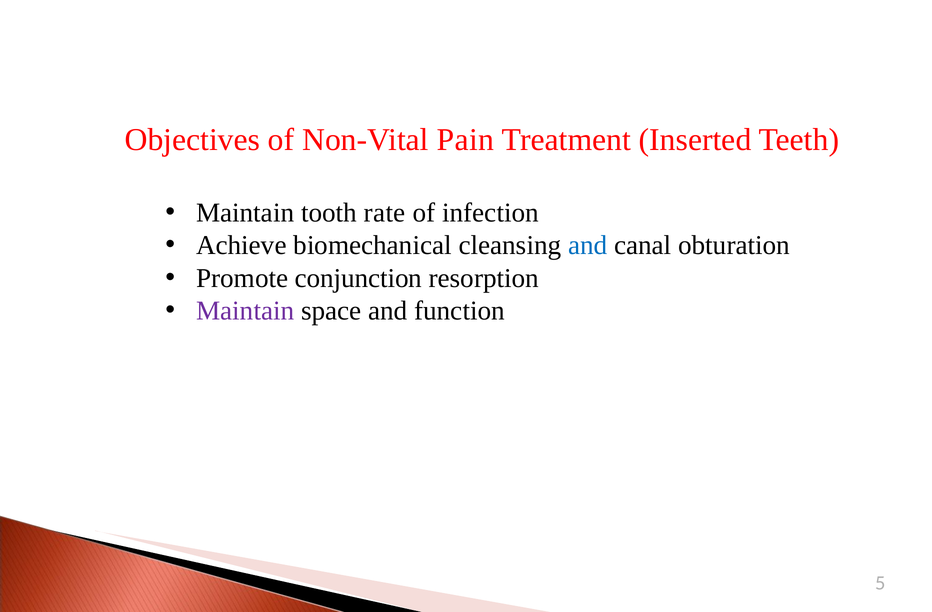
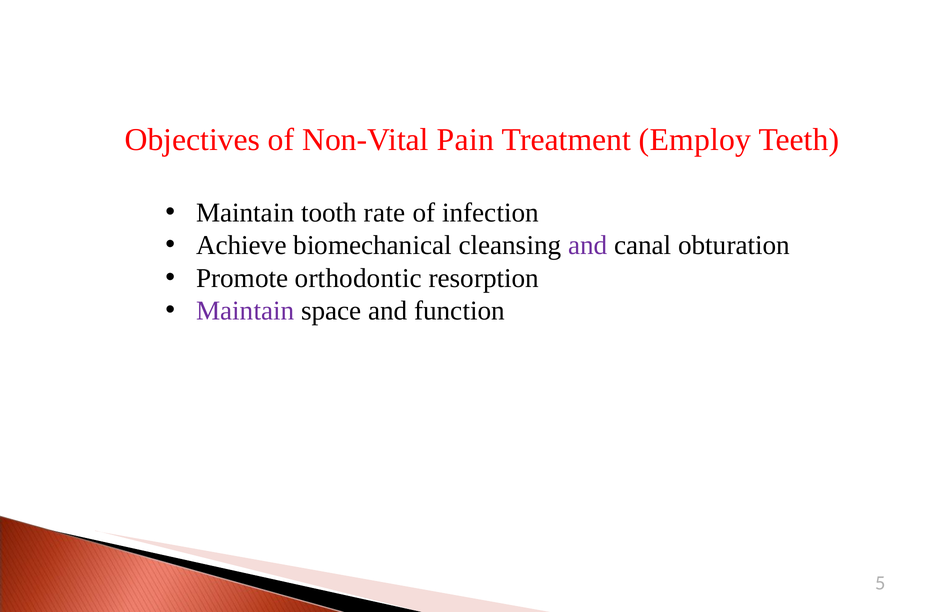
Inserted: Inserted -> Employ
and at (588, 246) colour: blue -> purple
conjunction: conjunction -> orthodontic
